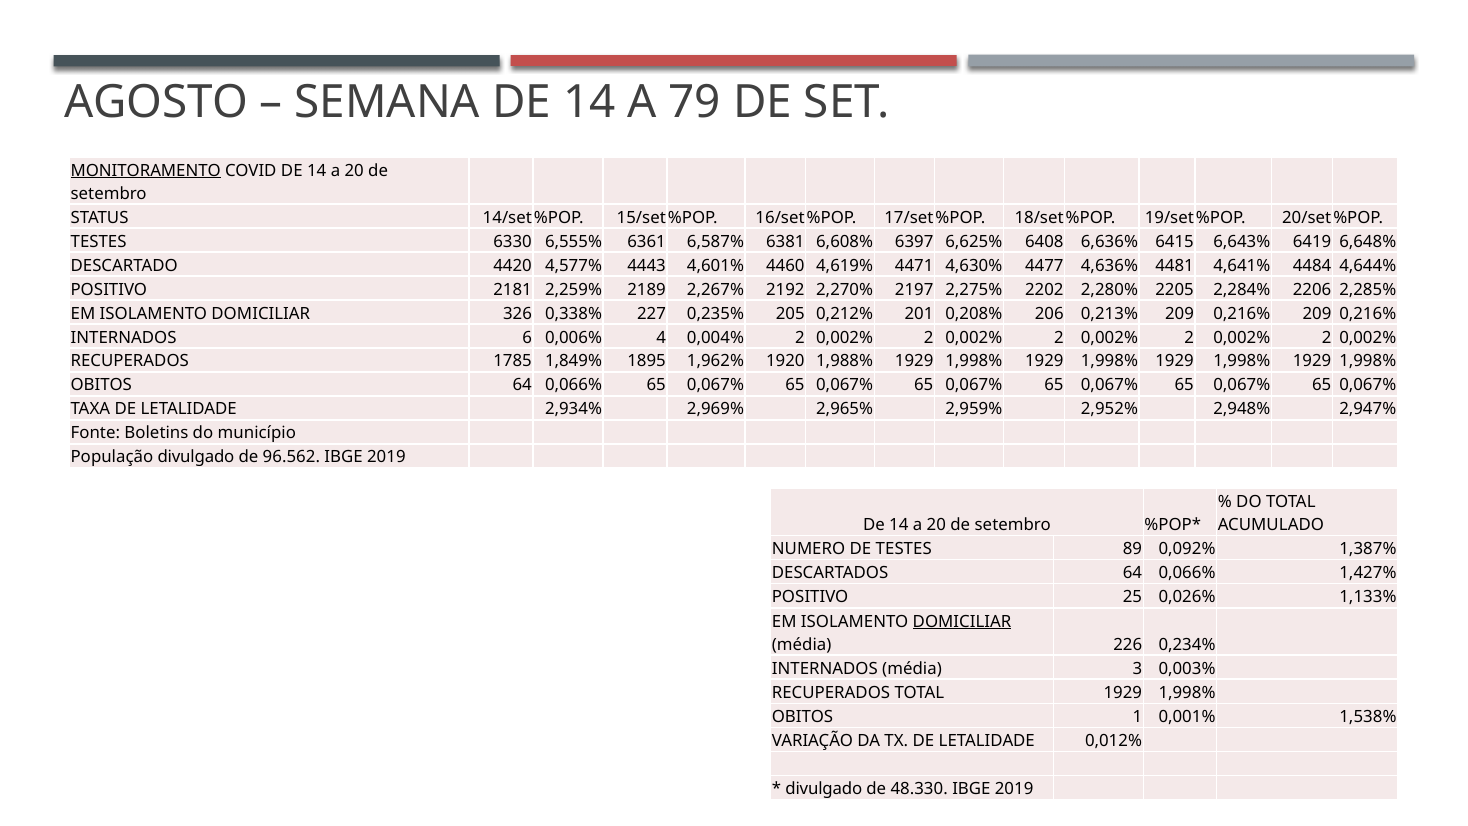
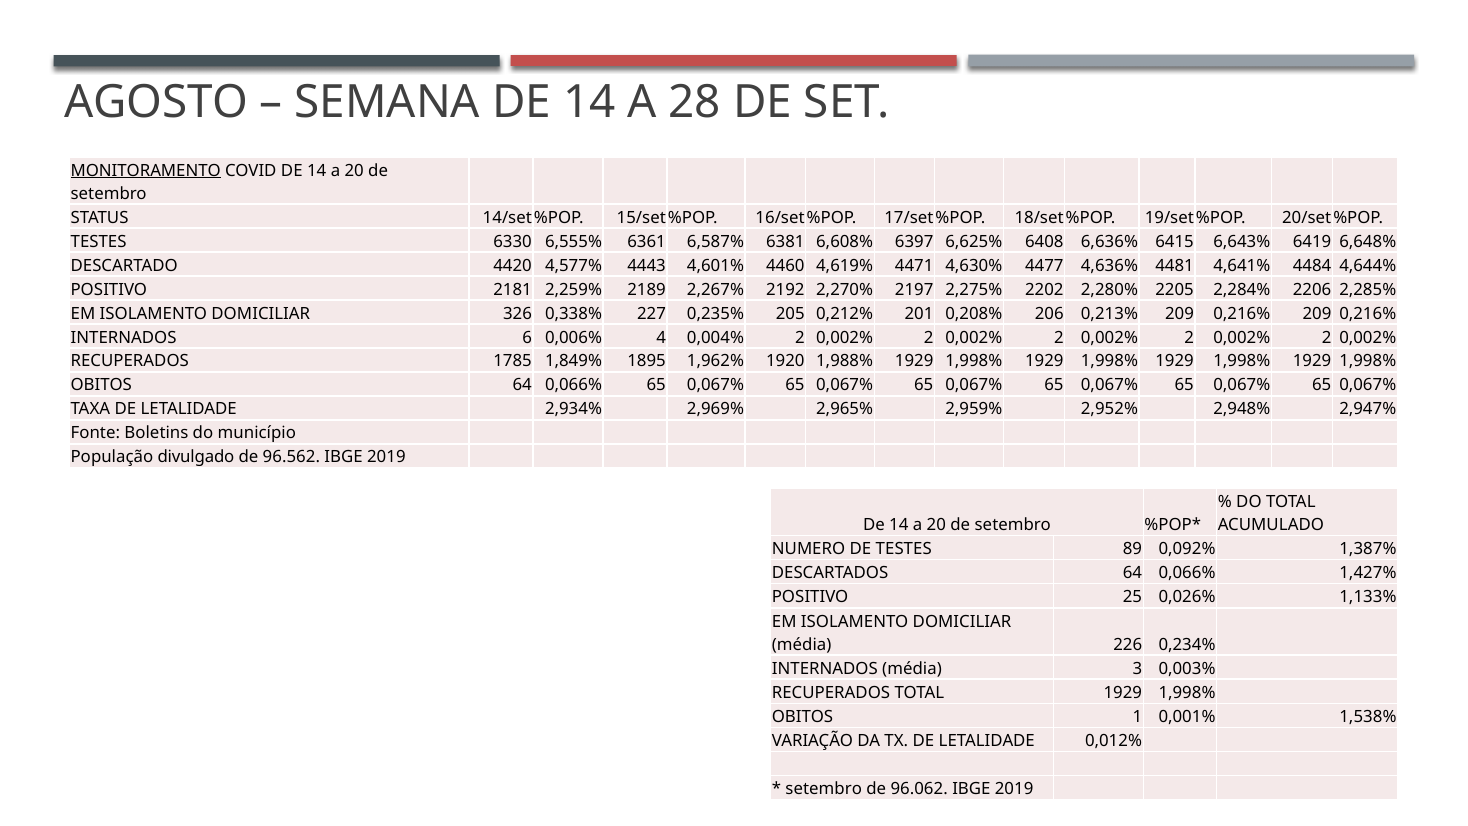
79: 79 -> 28
DOMICILIAR at (962, 621) underline: present -> none
divulgado at (824, 789): divulgado -> setembro
48.330: 48.330 -> 96.062
